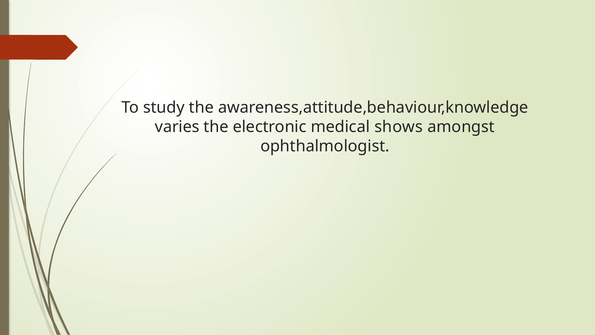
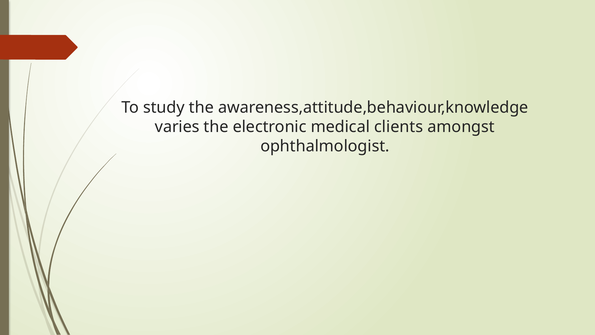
shows: shows -> clients
